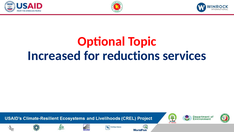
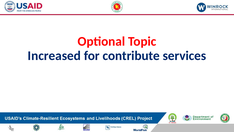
reductions: reductions -> contribute
